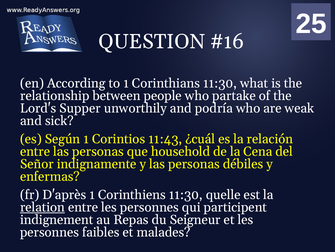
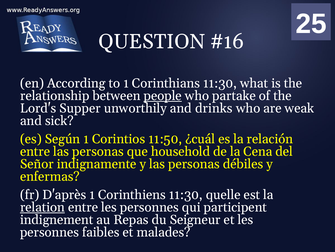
people underline: none -> present
podría: podría -> drinks
11:43: 11:43 -> 11:50
